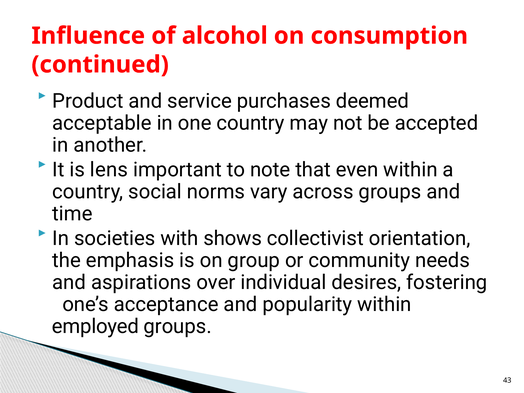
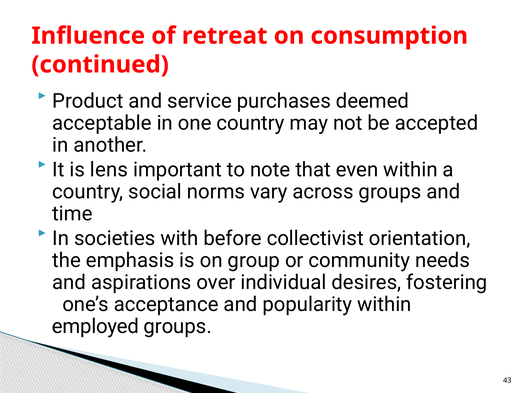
alcohol: alcohol -> retreat
shows: shows -> before
